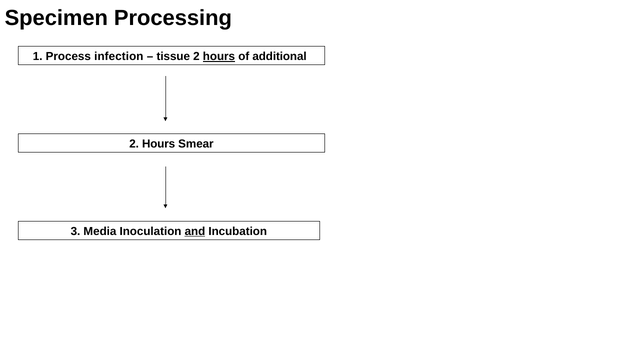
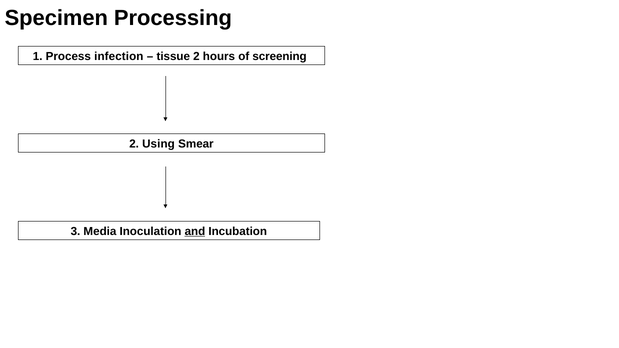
hours at (219, 56) underline: present -> none
additional: additional -> screening
Hours at (159, 144): Hours -> Using
